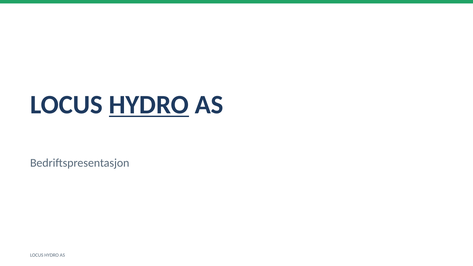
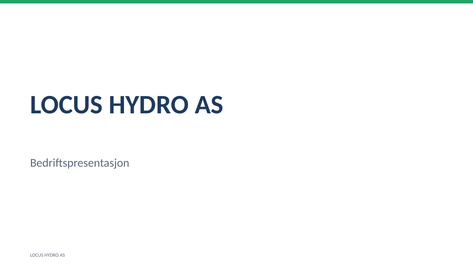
HYDRO at (149, 105) underline: present -> none
